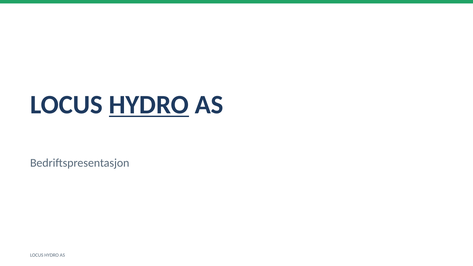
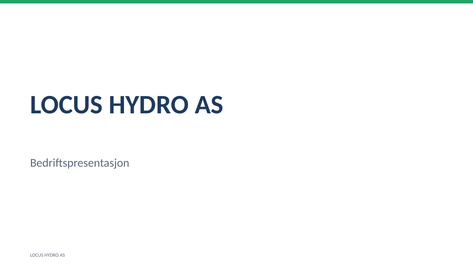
HYDRO at (149, 105) underline: present -> none
